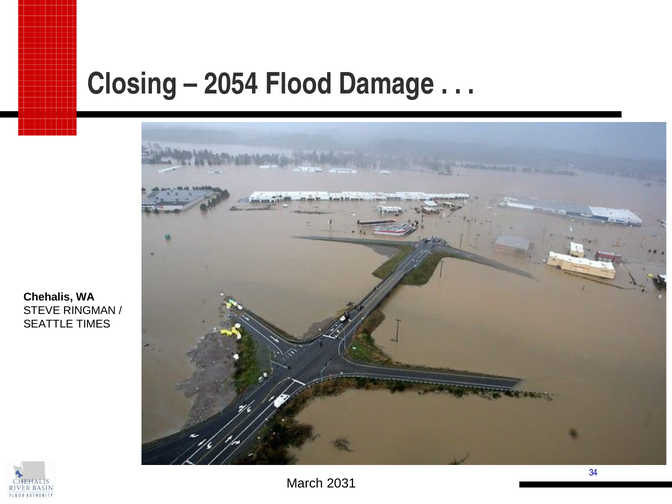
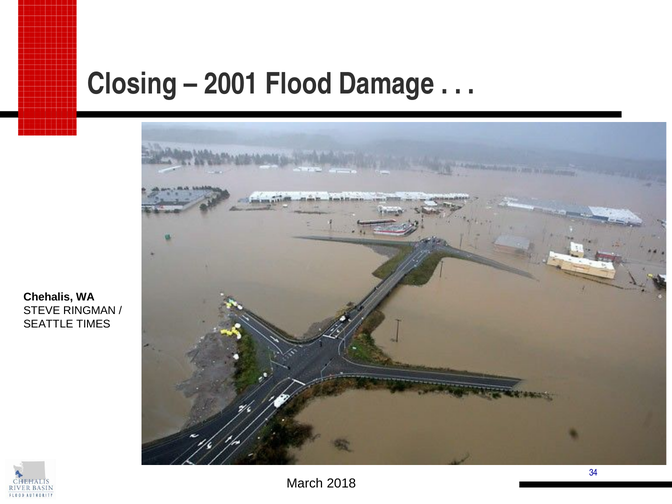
2054: 2054 -> 2001
2031: 2031 -> 2018
